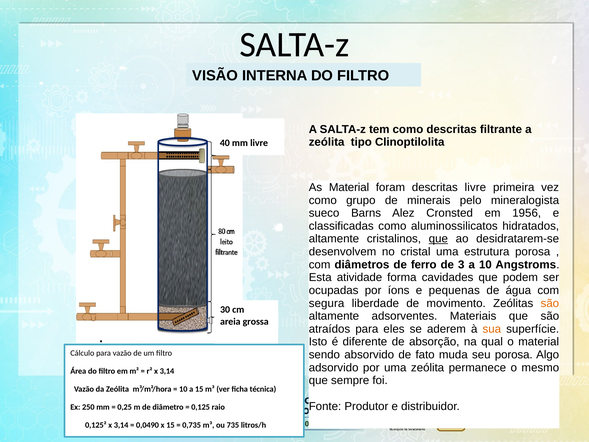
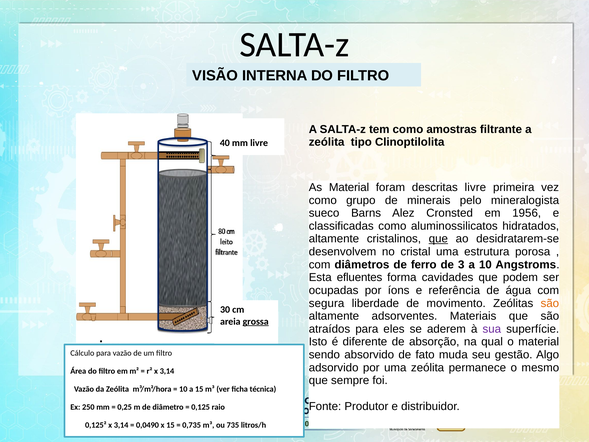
como descritas: descritas -> amostras
atividade: atividade -> efluentes
pequenas: pequenas -> referência
grossa underline: none -> present
sua colour: orange -> purple
seu porosa: porosa -> gestão
